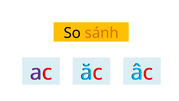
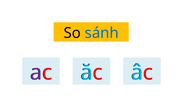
sánh colour: orange -> blue
